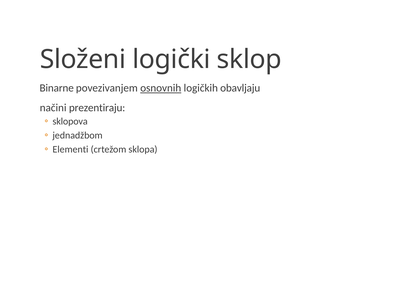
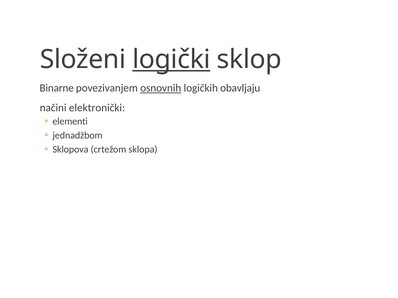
logički underline: none -> present
prezentiraju: prezentiraju -> elektronički
sklopova: sklopova -> elementi
Elementi: Elementi -> Sklopova
